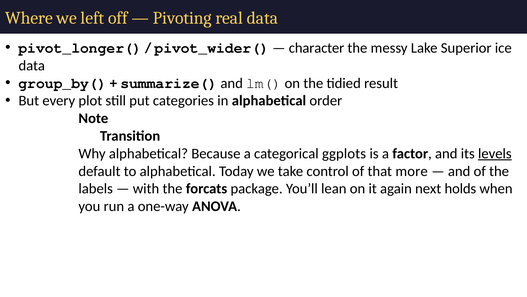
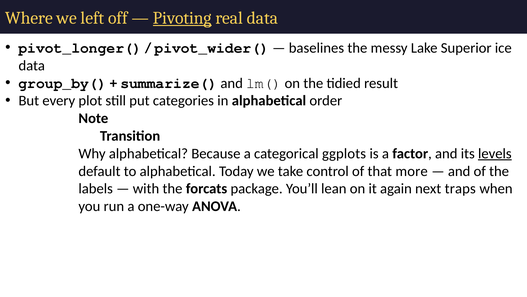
Pivoting underline: none -> present
character: character -> baselines
holds: holds -> traps
